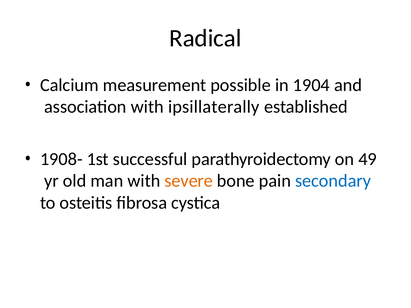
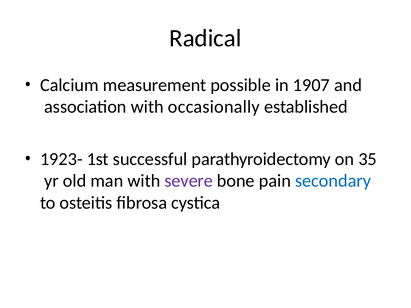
1904: 1904 -> 1907
ipsillaterally: ipsillaterally -> occasionally
1908-: 1908- -> 1923-
49: 49 -> 35
severe colour: orange -> purple
